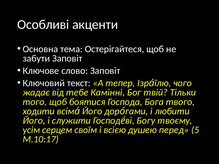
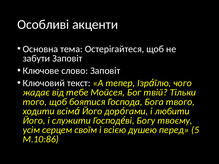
Камінні: Камінні -> Мойсея
М.10:17: М.10:17 -> М.10:86
